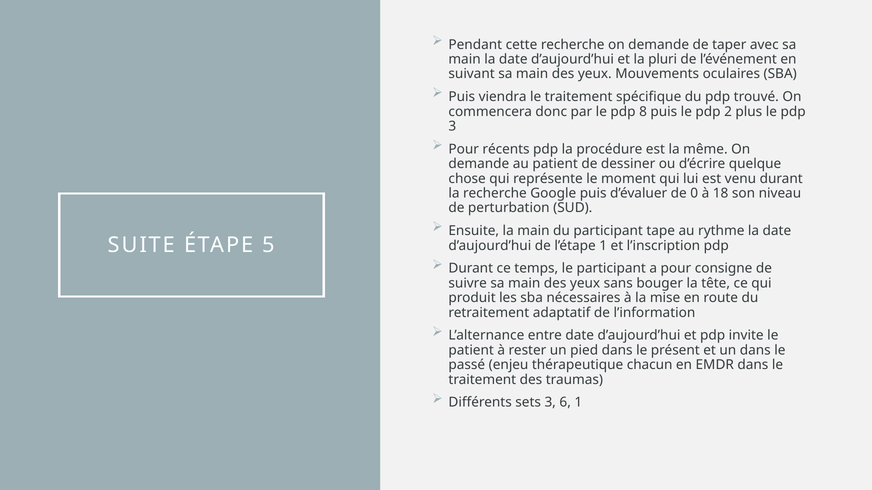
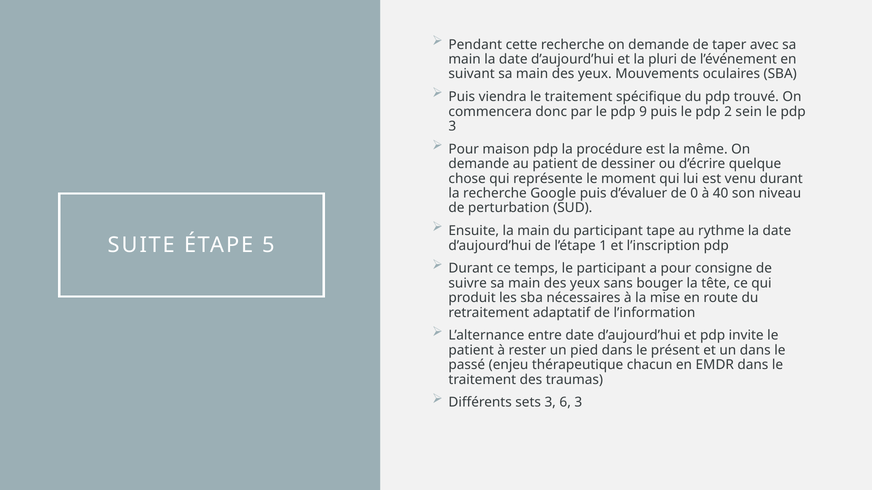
8: 8 -> 9
plus: plus -> sein
récents: récents -> maison
18: 18 -> 40
6 1: 1 -> 3
